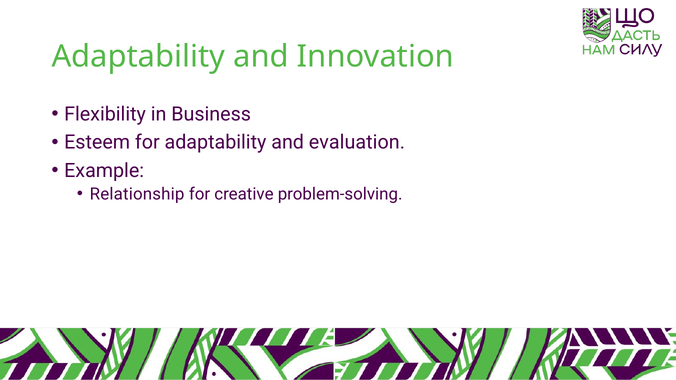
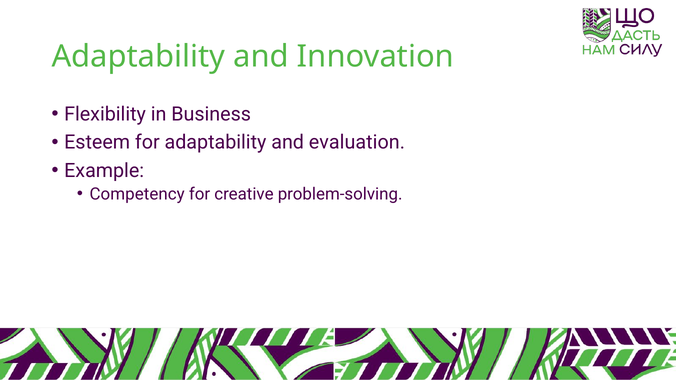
Relationship: Relationship -> Competency
